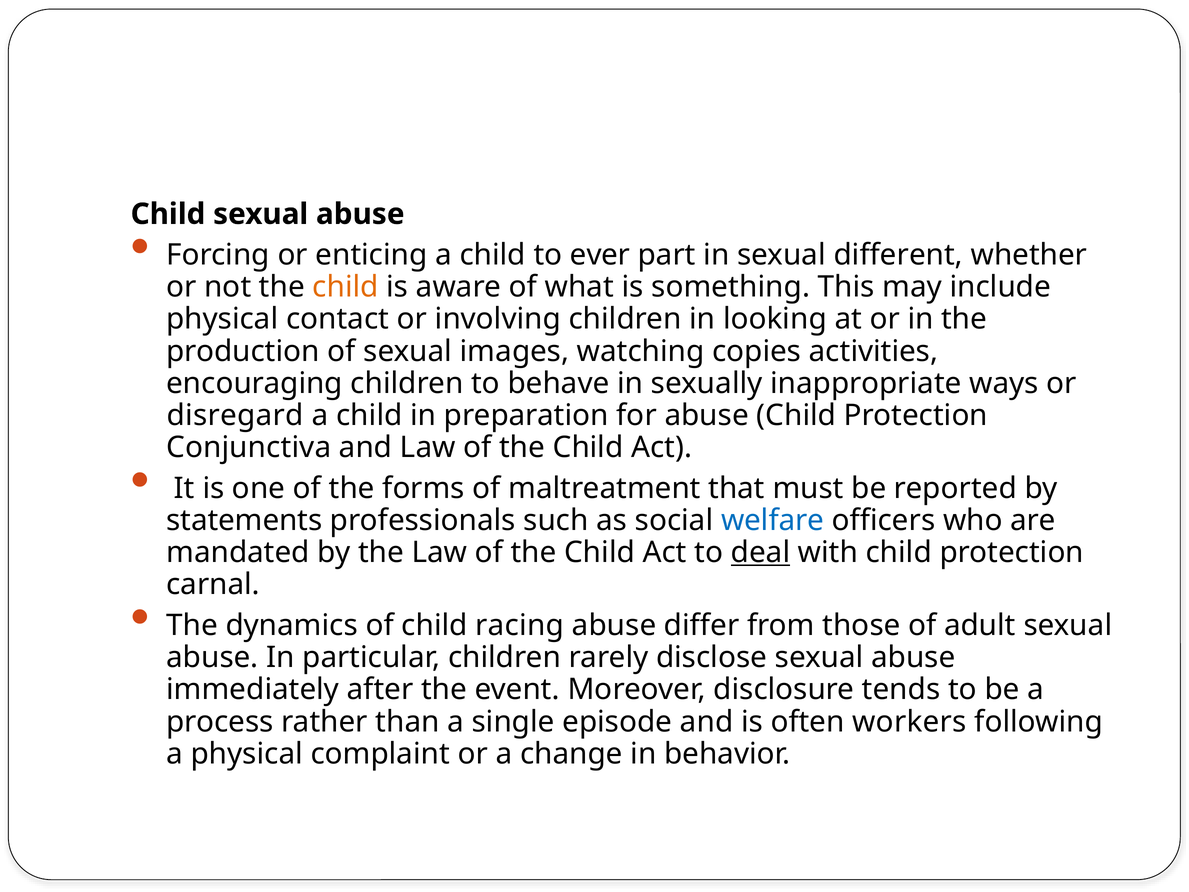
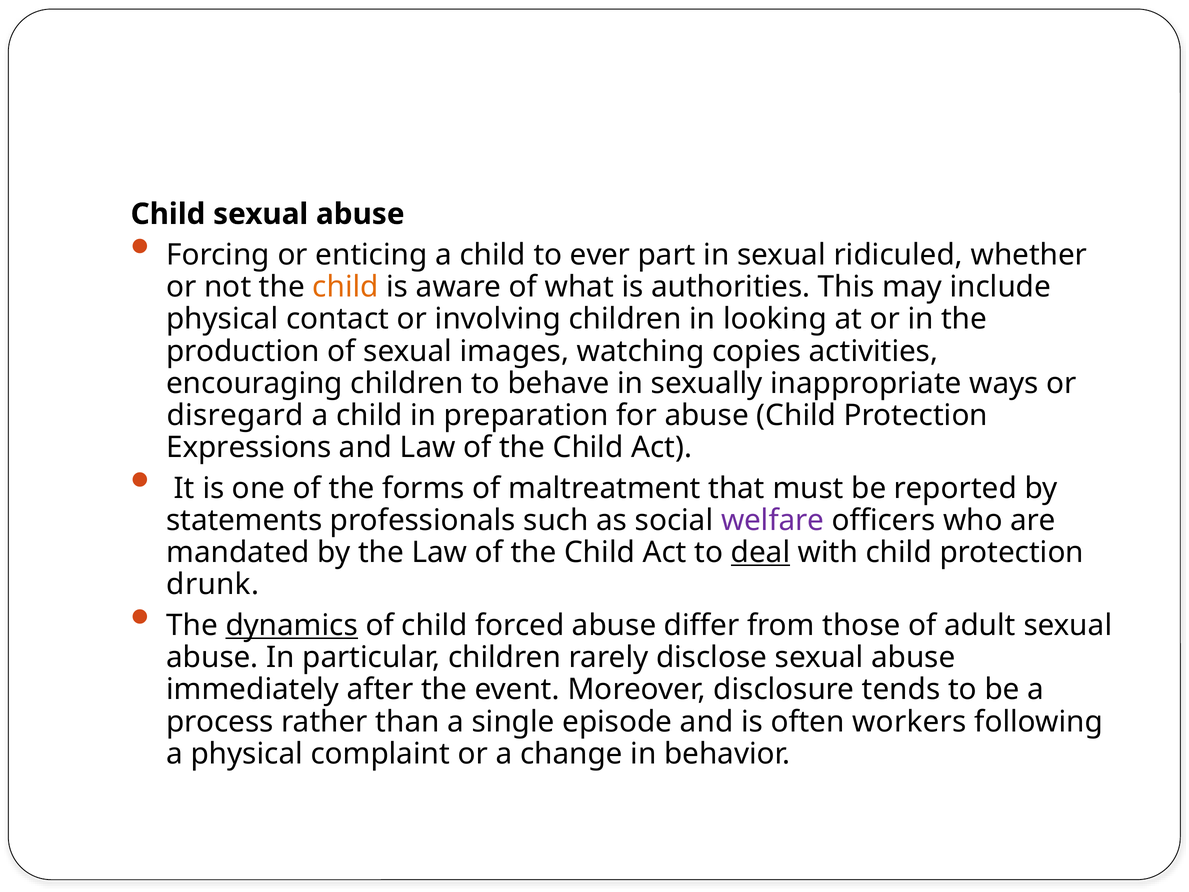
different: different -> ridiculed
something: something -> authorities
Conjunctiva: Conjunctiva -> Expressions
welfare colour: blue -> purple
carnal: carnal -> drunk
dynamics underline: none -> present
racing: racing -> forced
